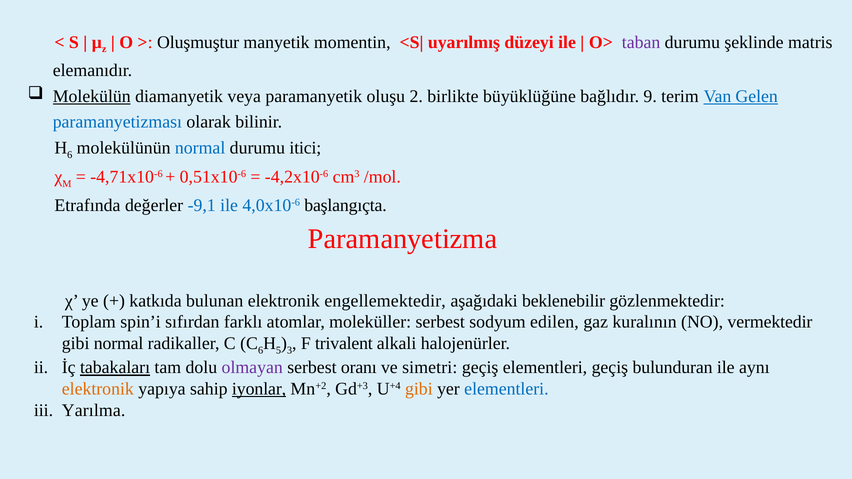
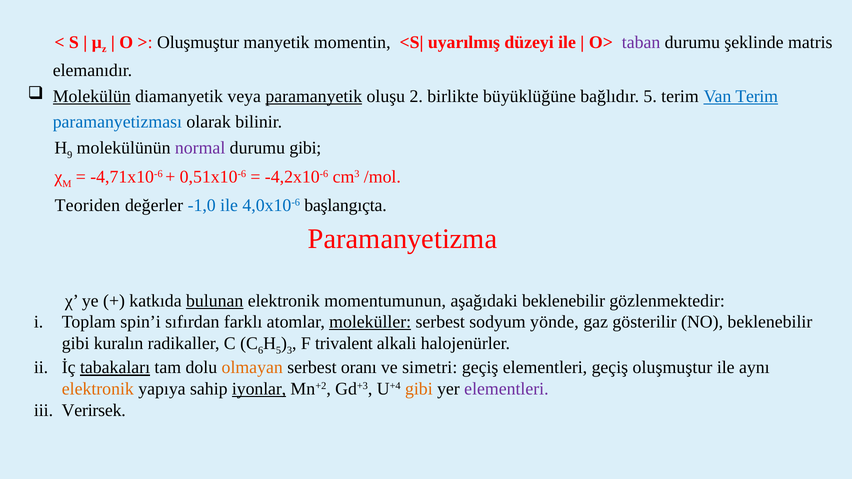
paramanyetik underline: none -> present
bağlıdır 9: 9 -> 5
Van Gelen: Gelen -> Terim
6 at (70, 155): 6 -> 9
normal at (200, 148) colour: blue -> purple
durumu itici: itici -> gibi
Etrafında: Etrafında -> Teoriden
-9,1: -9,1 -> -1,0
bulunan underline: none -> present
engellemektedir: engellemektedir -> momentumunun
moleküller underline: none -> present
edilen: edilen -> yönde
kuralının: kuralının -> gösterilir
NO vermektedir: vermektedir -> beklenebilir
gibi normal: normal -> kuralın
olmayan colour: purple -> orange
geçiş bulunduran: bulunduran -> oluşmuştur
elementleri at (506, 389) colour: blue -> purple
Yarılma: Yarılma -> Verirsek
